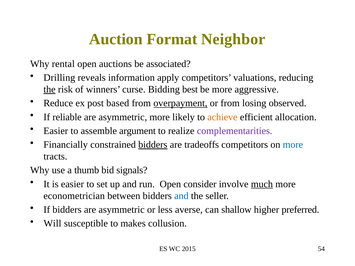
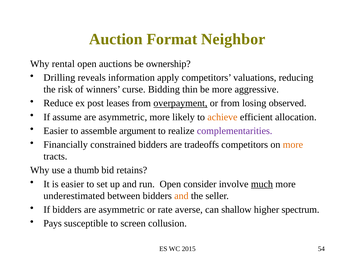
associated: associated -> ownership
the at (50, 90) underline: present -> none
best: best -> thin
based: based -> leases
reliable: reliable -> assume
bidders at (153, 145) underline: present -> none
more at (293, 145) colour: blue -> orange
signals: signals -> retains
econometrician: econometrician -> underestimated
and at (181, 196) colour: blue -> orange
less: less -> rate
preferred: preferred -> spectrum
Will: Will -> Pays
makes: makes -> screen
